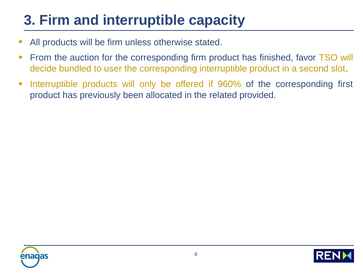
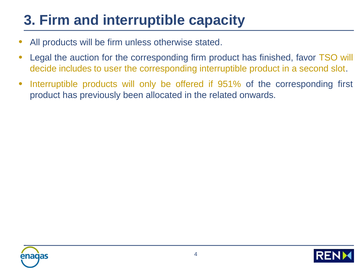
From: From -> Legal
bundled: bundled -> includes
960%: 960% -> 951%
provided: provided -> onwards
